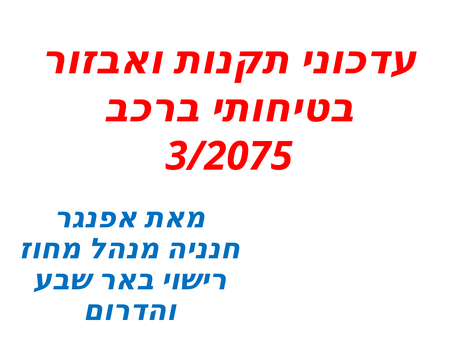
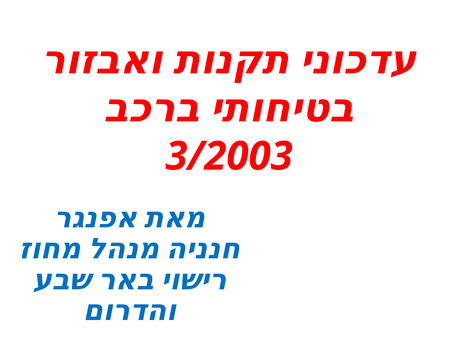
3/2075: 3/2075 -> 3/2003
